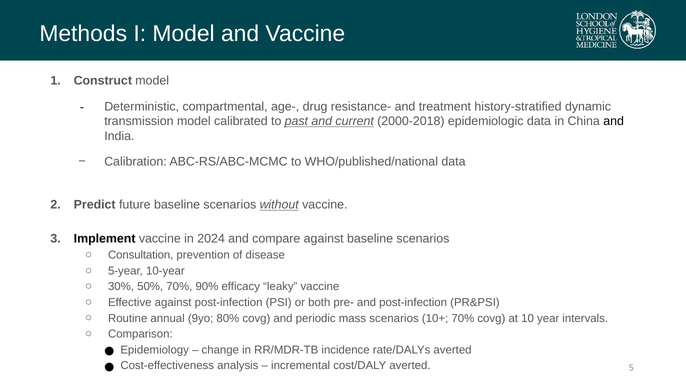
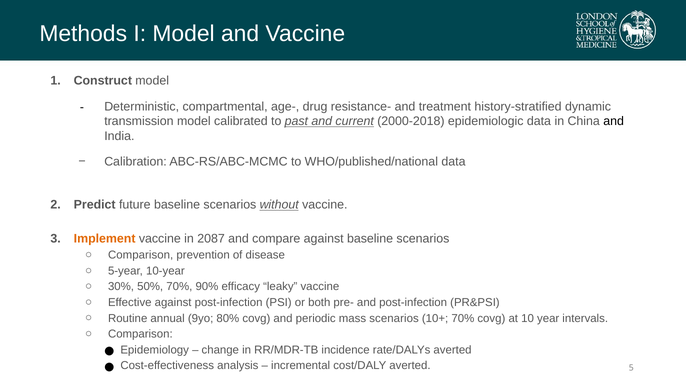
Implement colour: black -> orange
2024: 2024 -> 2087
Consultation at (141, 255): Consultation -> Comparison
